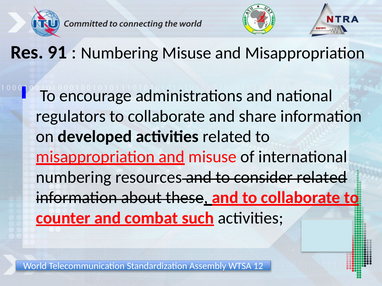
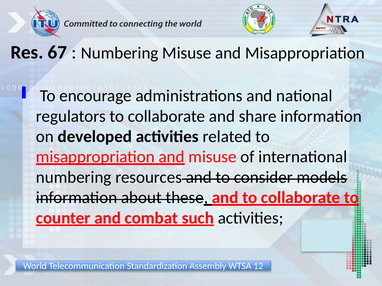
91: 91 -> 67
consider related: related -> models
